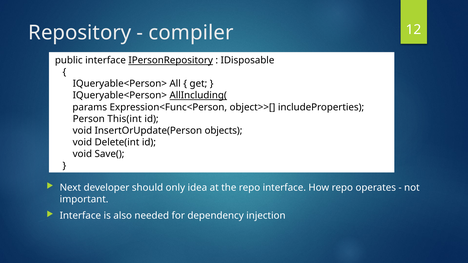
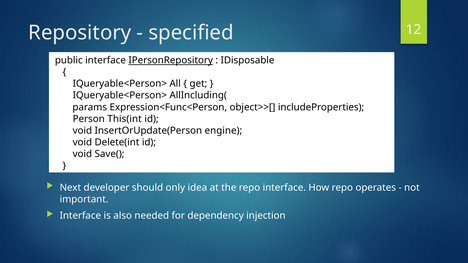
compiler: compiler -> specified
AllIncluding( underline: present -> none
objects: objects -> engine
